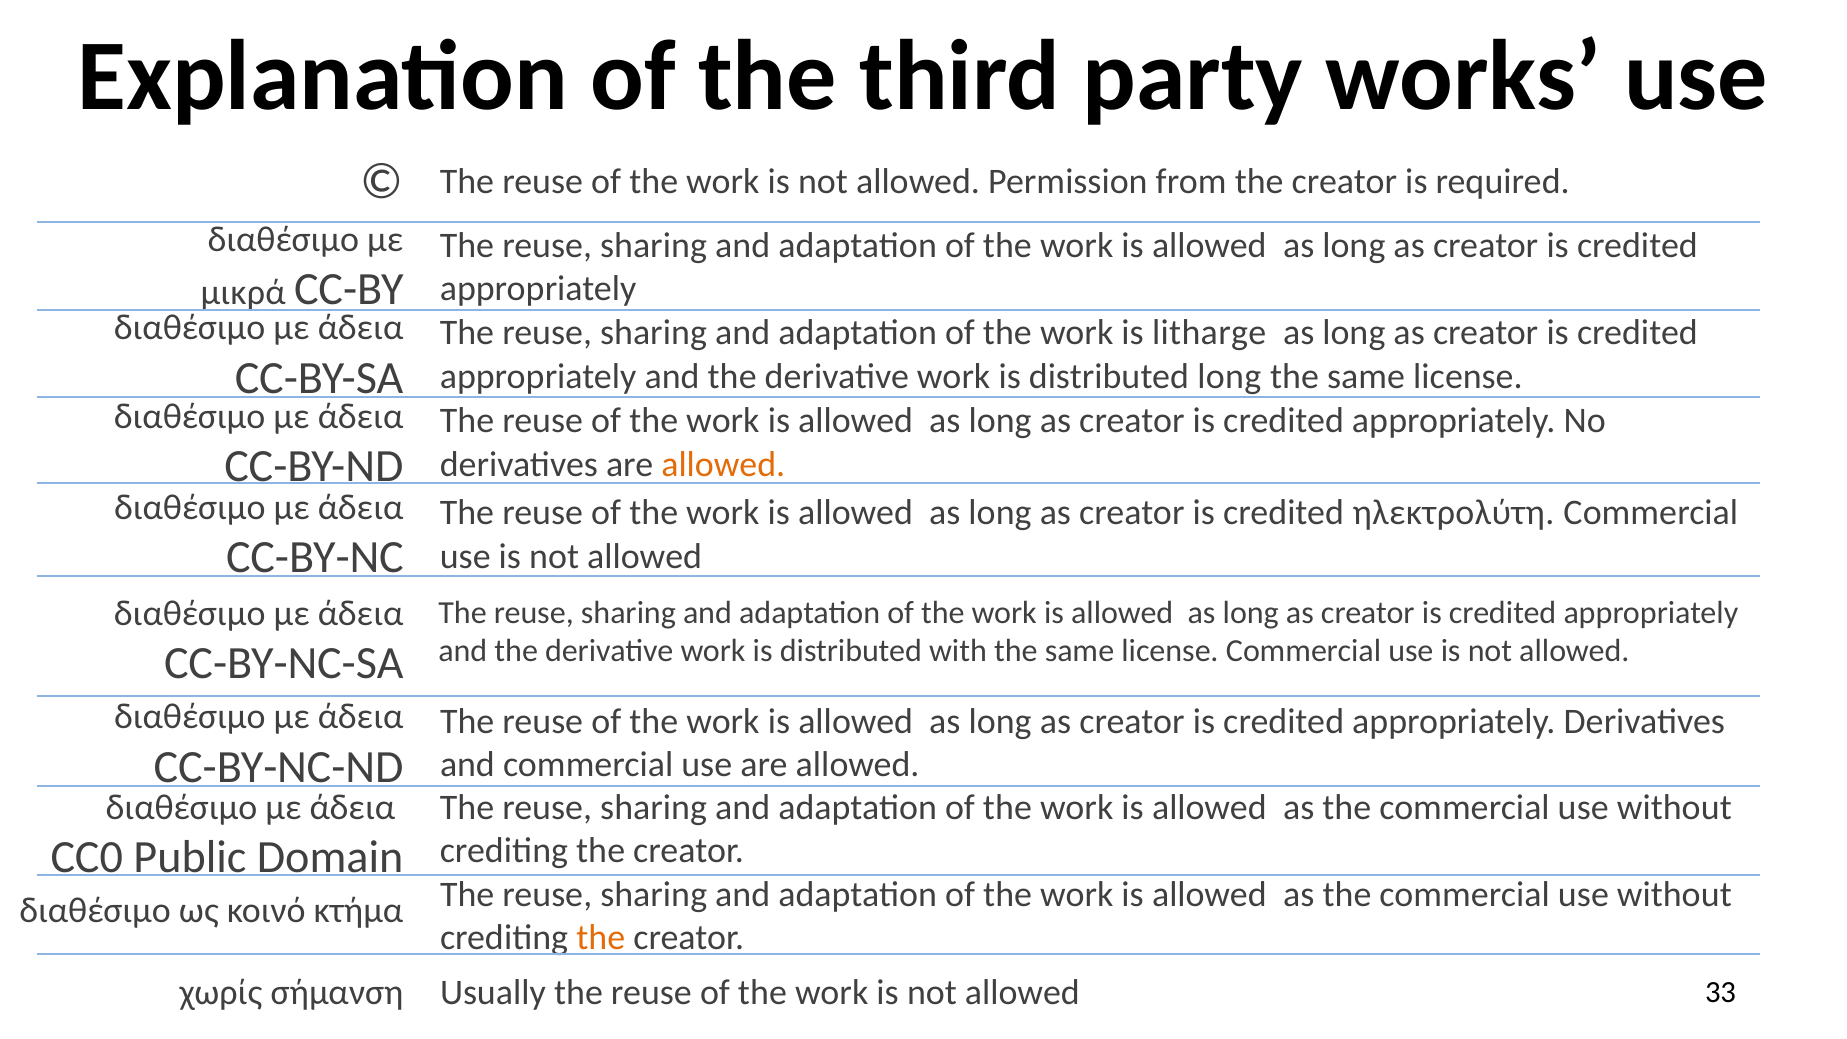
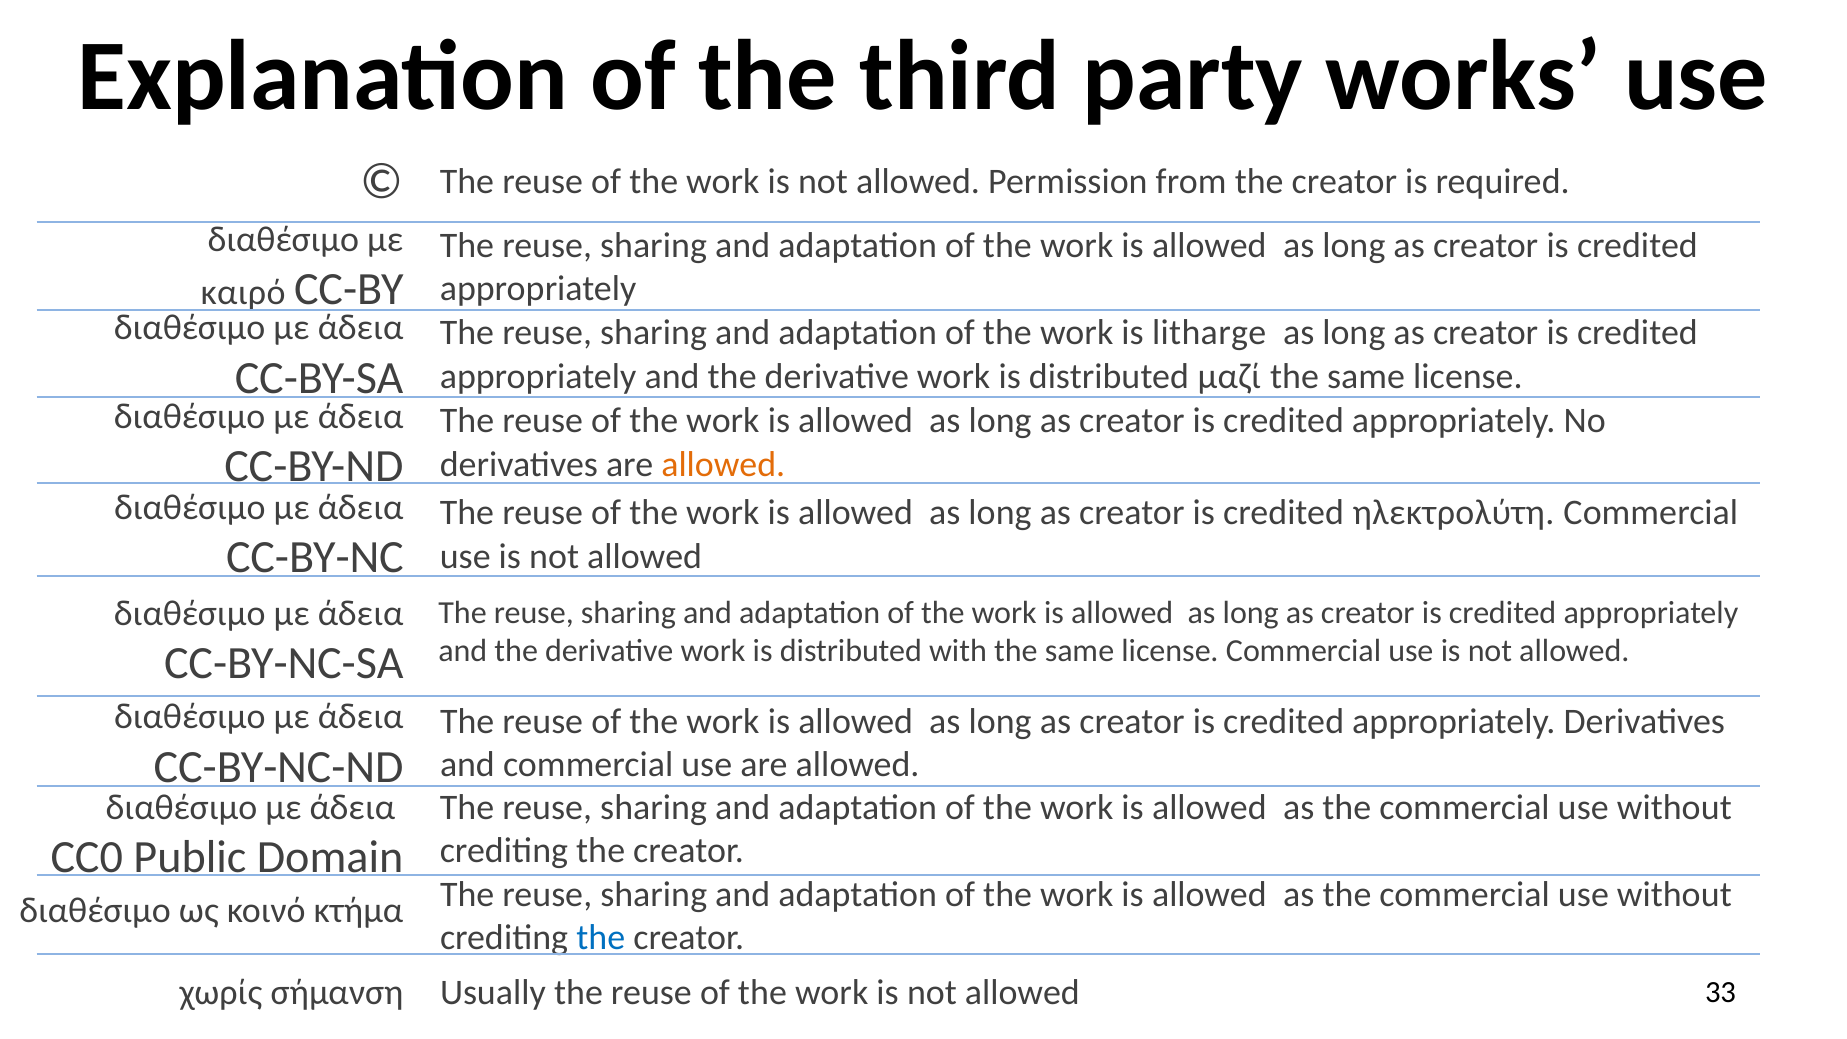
μικρά: μικρά -> καιρό
distributed long: long -> μαζί
the at (601, 938) colour: orange -> blue
